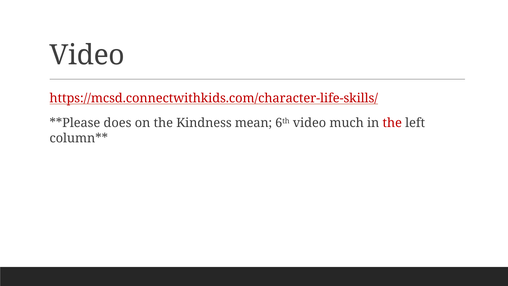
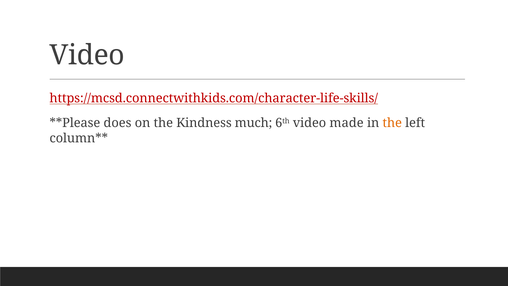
mean: mean -> much
much: much -> made
the at (392, 123) colour: red -> orange
